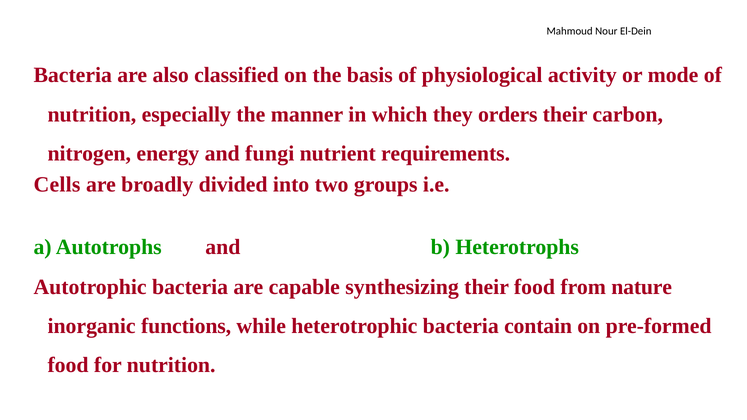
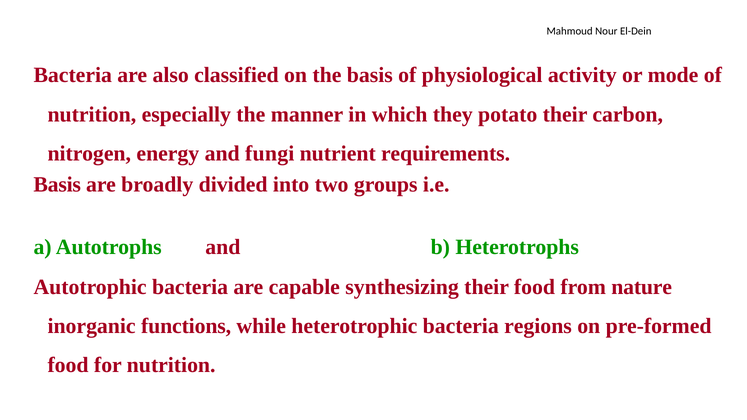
orders: orders -> potato
Cells at (57, 185): Cells -> Basis
contain: contain -> regions
